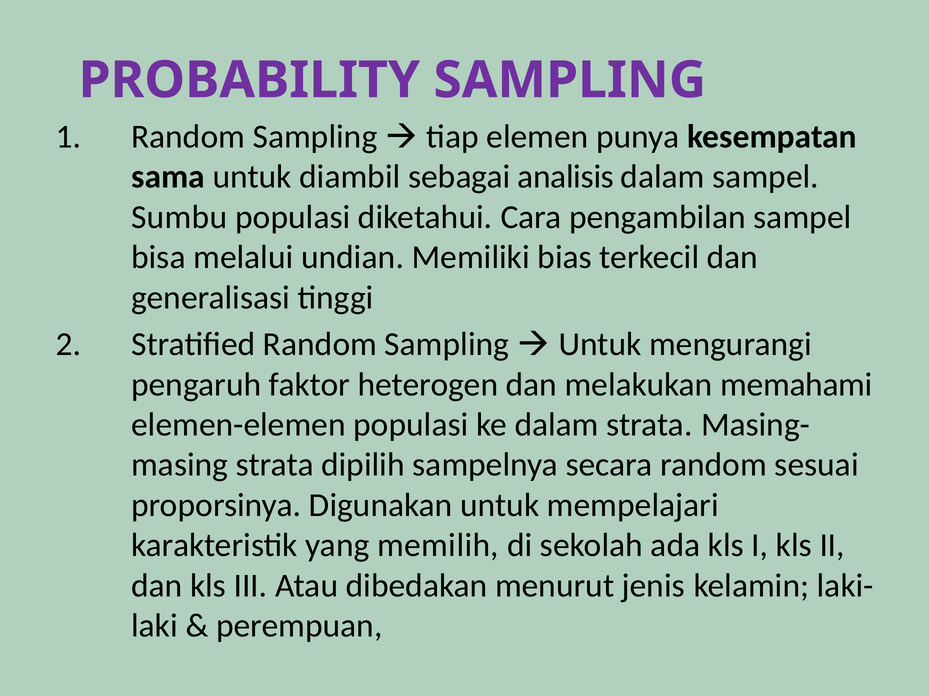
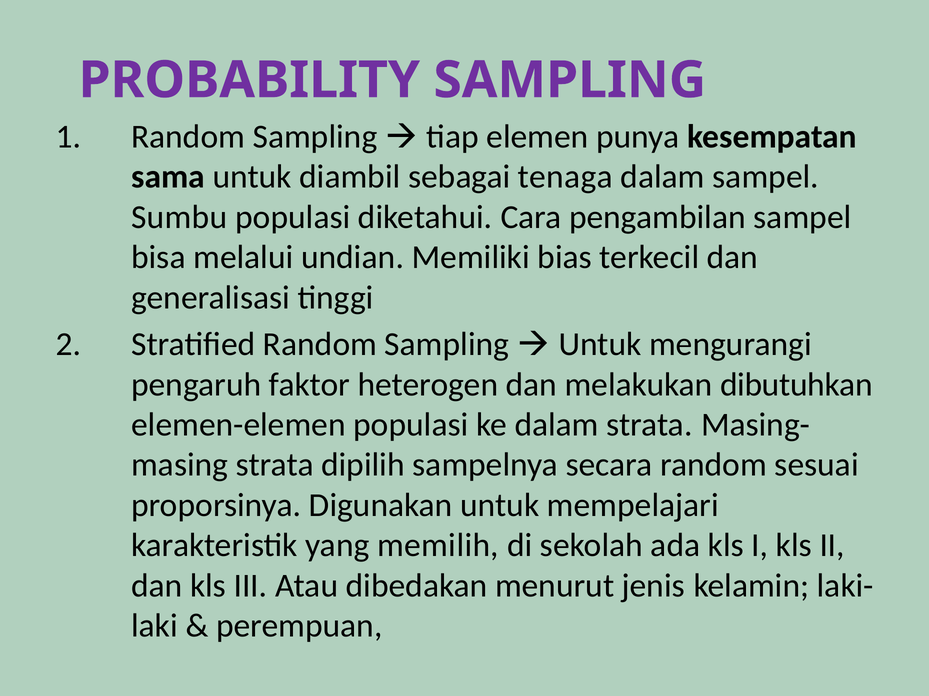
analisis: analisis -> tenaga
memahami: memahami -> dibutuhkan
